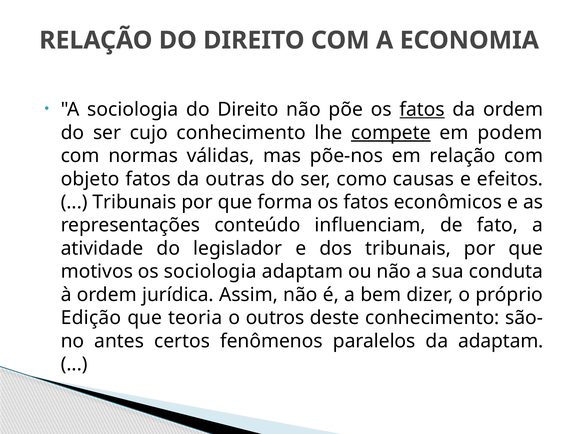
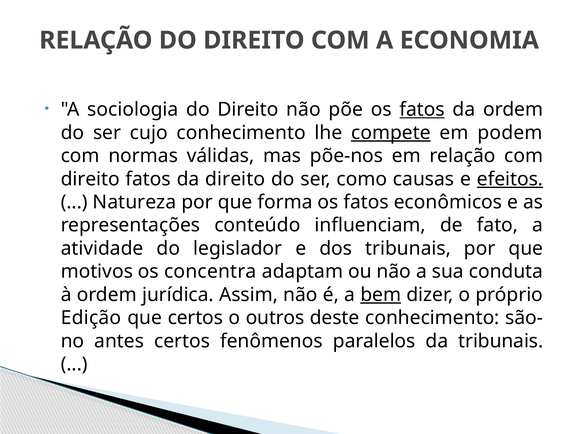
objeto at (90, 179): objeto -> direito
da outras: outras -> direito
efeitos underline: none -> present
Tribunais at (135, 202): Tribunais -> Natureza
os sociologia: sociologia -> concentra
bem underline: none -> present
que teoria: teoria -> certos
da adaptam: adaptam -> tribunais
